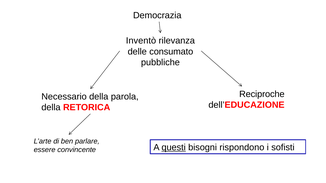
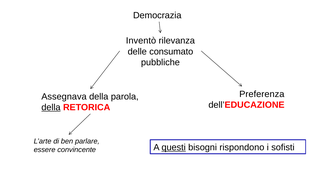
Reciproche: Reciproche -> Preferenza
Necessario: Necessario -> Assegnava
della at (51, 108) underline: none -> present
